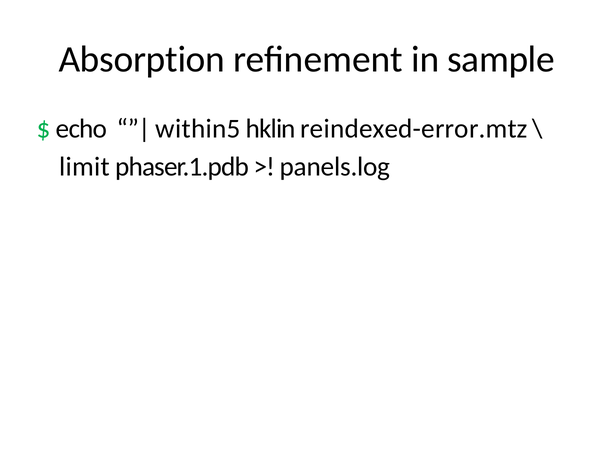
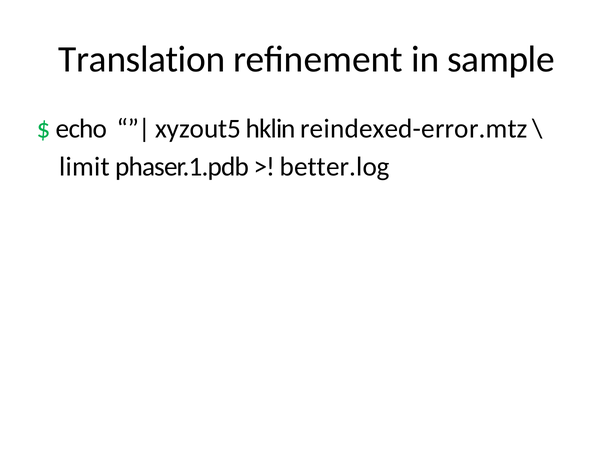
Absorption: Absorption -> Translation
within5: within5 -> xyzout5
panels.log: panels.log -> better.log
